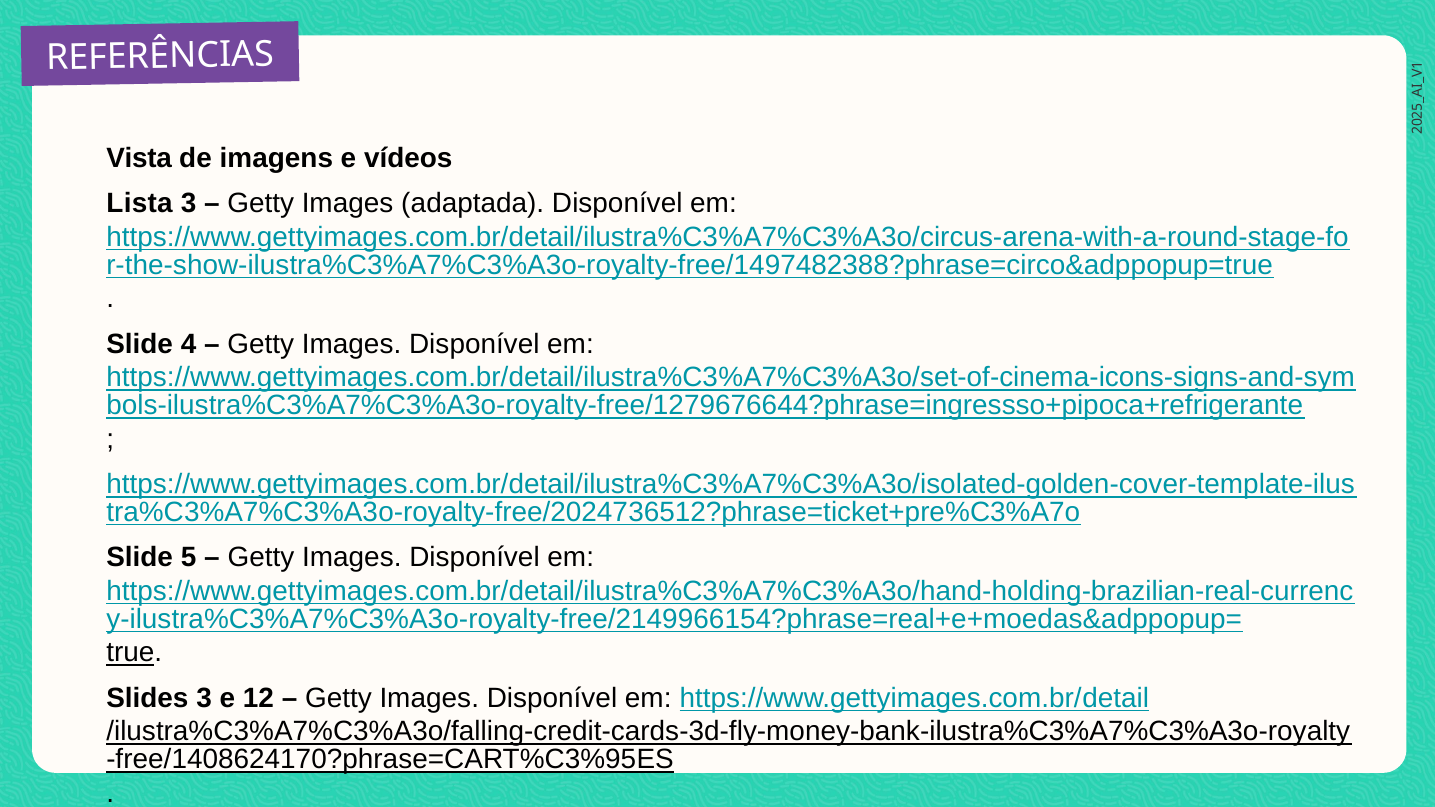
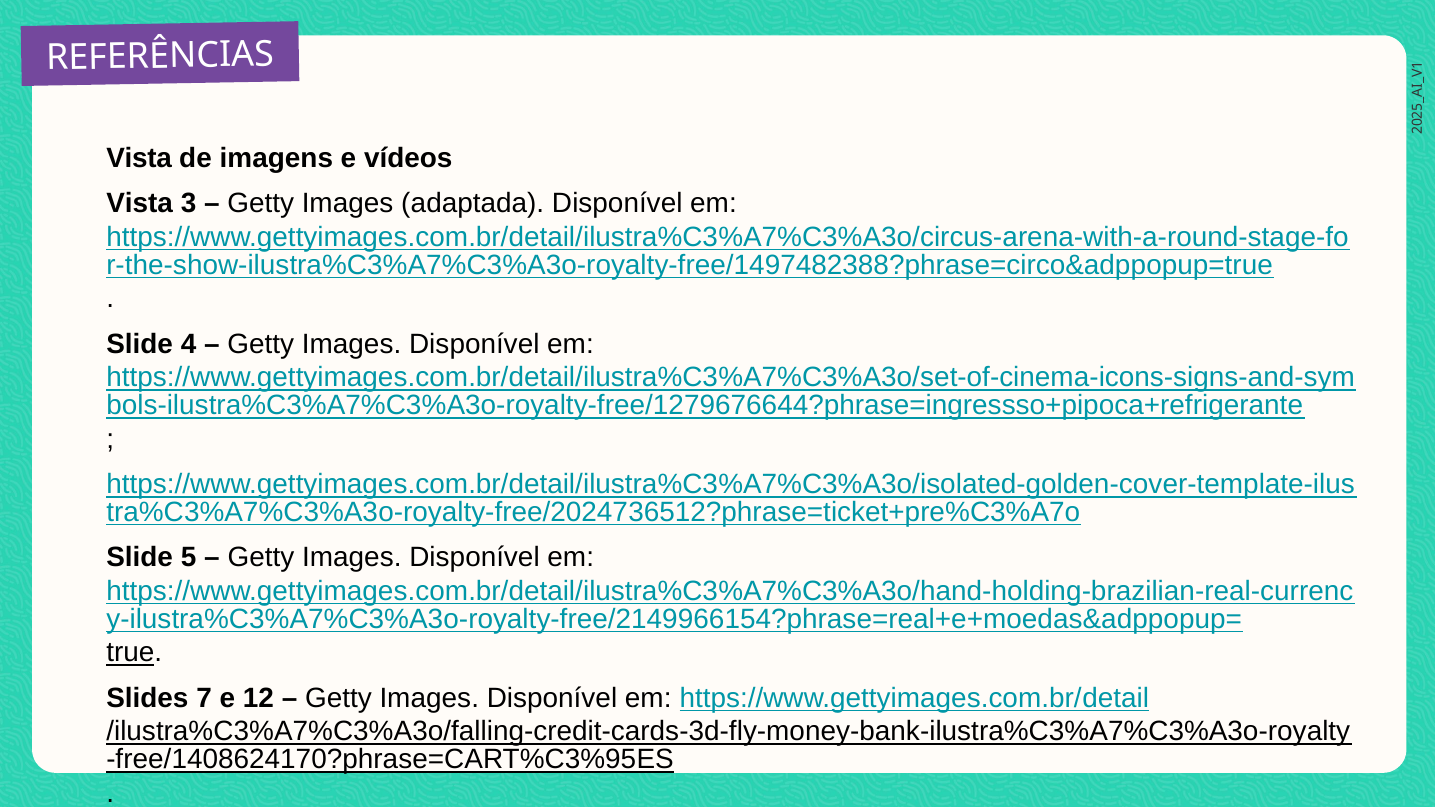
Lista at (140, 204): Lista -> Vista
Slides 3: 3 -> 7
